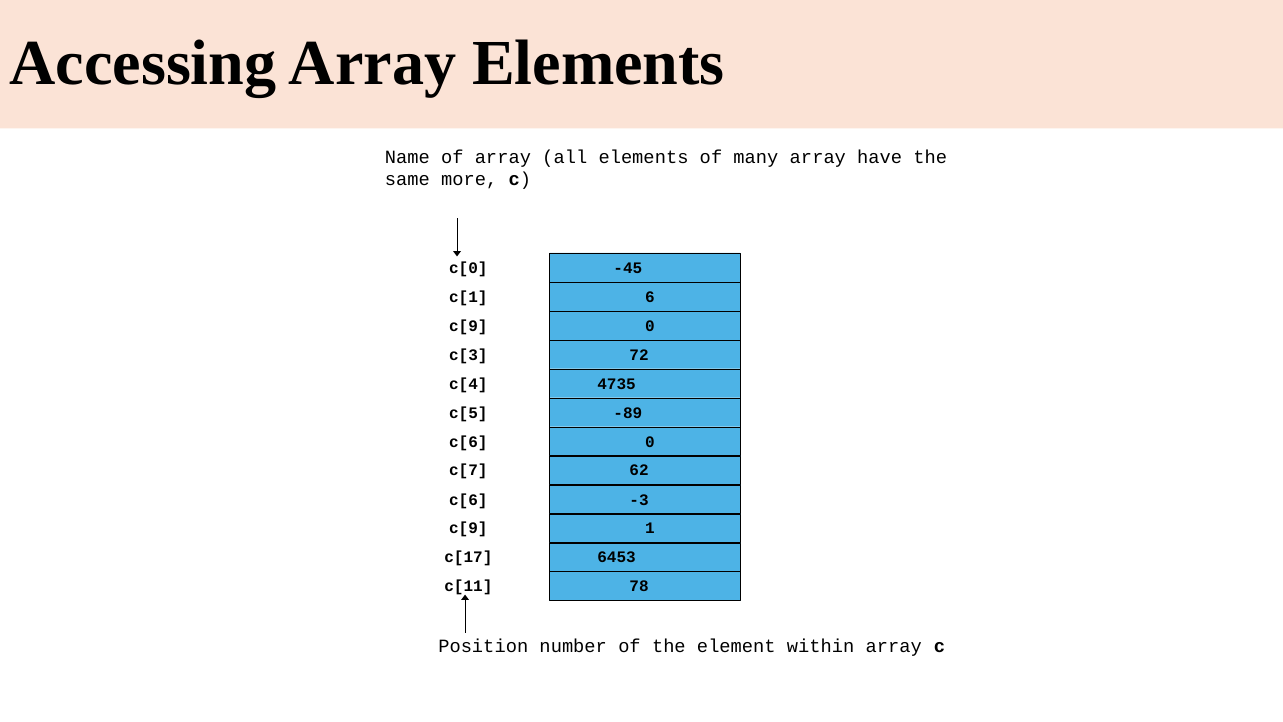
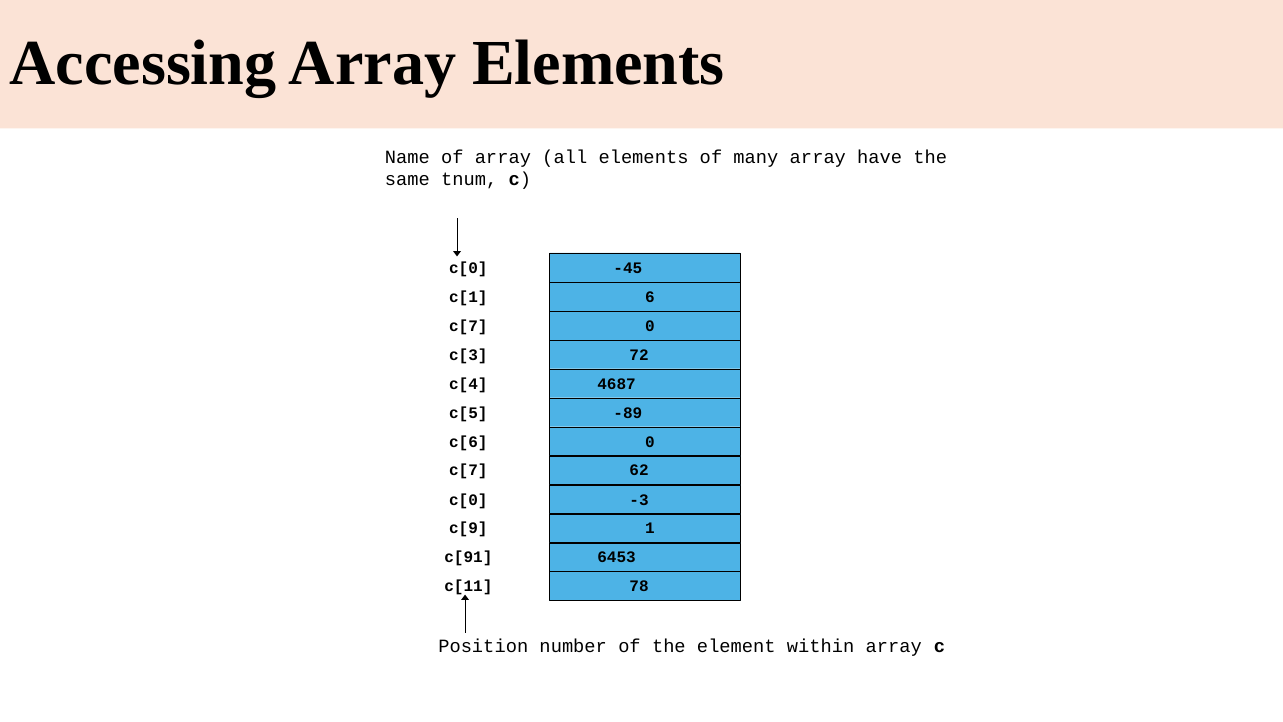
more: more -> tnum
c[9 at (468, 326): c[9 -> c[7
4735: 4735 -> 4687
c[6 at (468, 500): c[6 -> c[0
c[17: c[17 -> c[91
